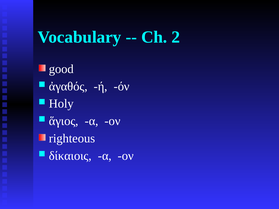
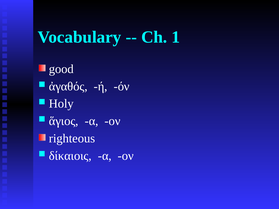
2: 2 -> 1
